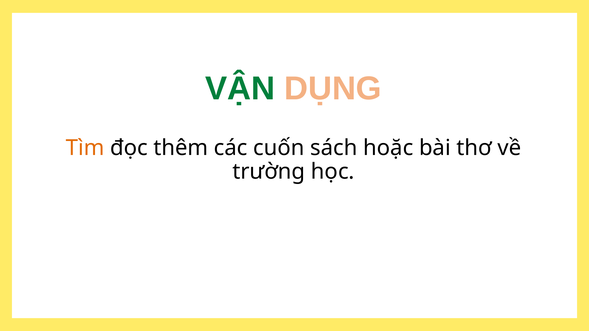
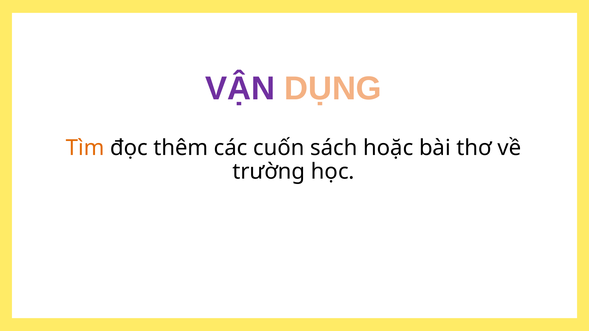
VẬN colour: green -> purple
